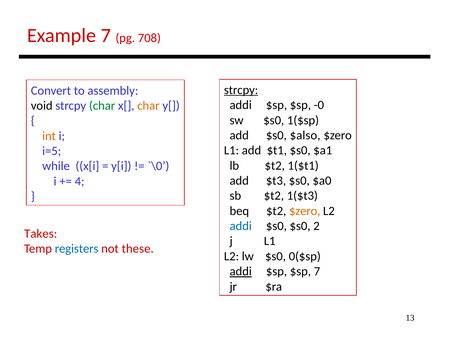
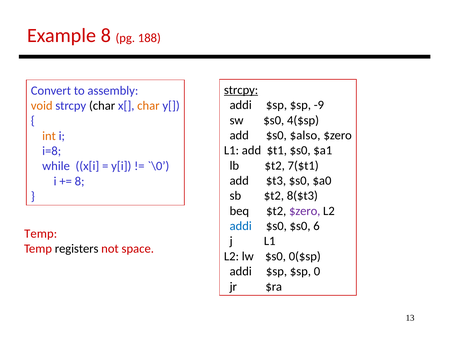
Example 7: 7 -> 8
708: 708 -> 188
-0: -0 -> -9
void colour: black -> orange
char at (102, 106) colour: green -> black
1($sp: 1($sp -> 4($sp
i=5: i=5 -> i=8
1($t1: 1($t1 -> 7($t1
4 at (80, 181): 4 -> 8
1($t3: 1($t3 -> 8($t3
$zero at (305, 211) colour: orange -> purple
2: 2 -> 6
Takes at (41, 233): Takes -> Temp
registers colour: blue -> black
these: these -> space
addi at (241, 271) underline: present -> none
$sp 7: 7 -> 0
